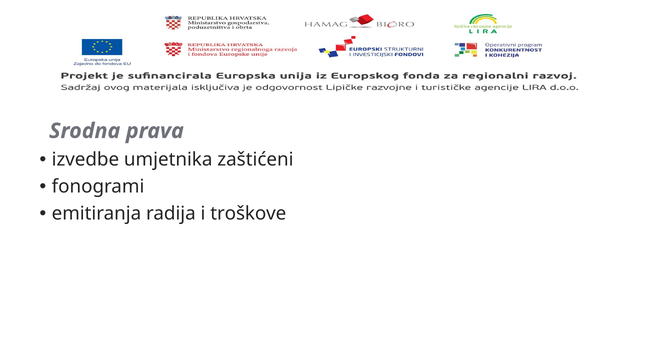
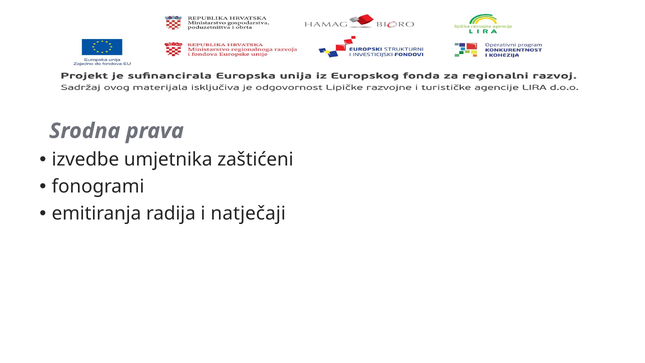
troškove: troškove -> natječaji
